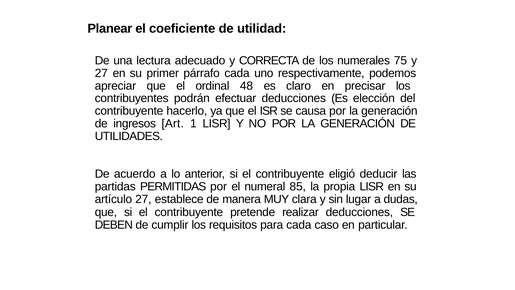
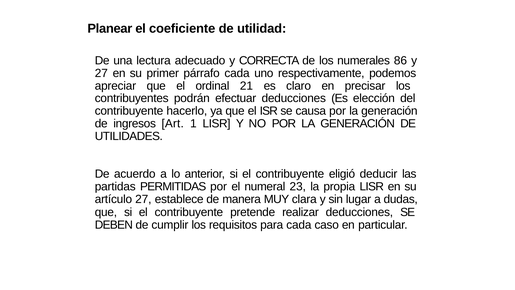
75: 75 -> 86
48: 48 -> 21
85: 85 -> 23
